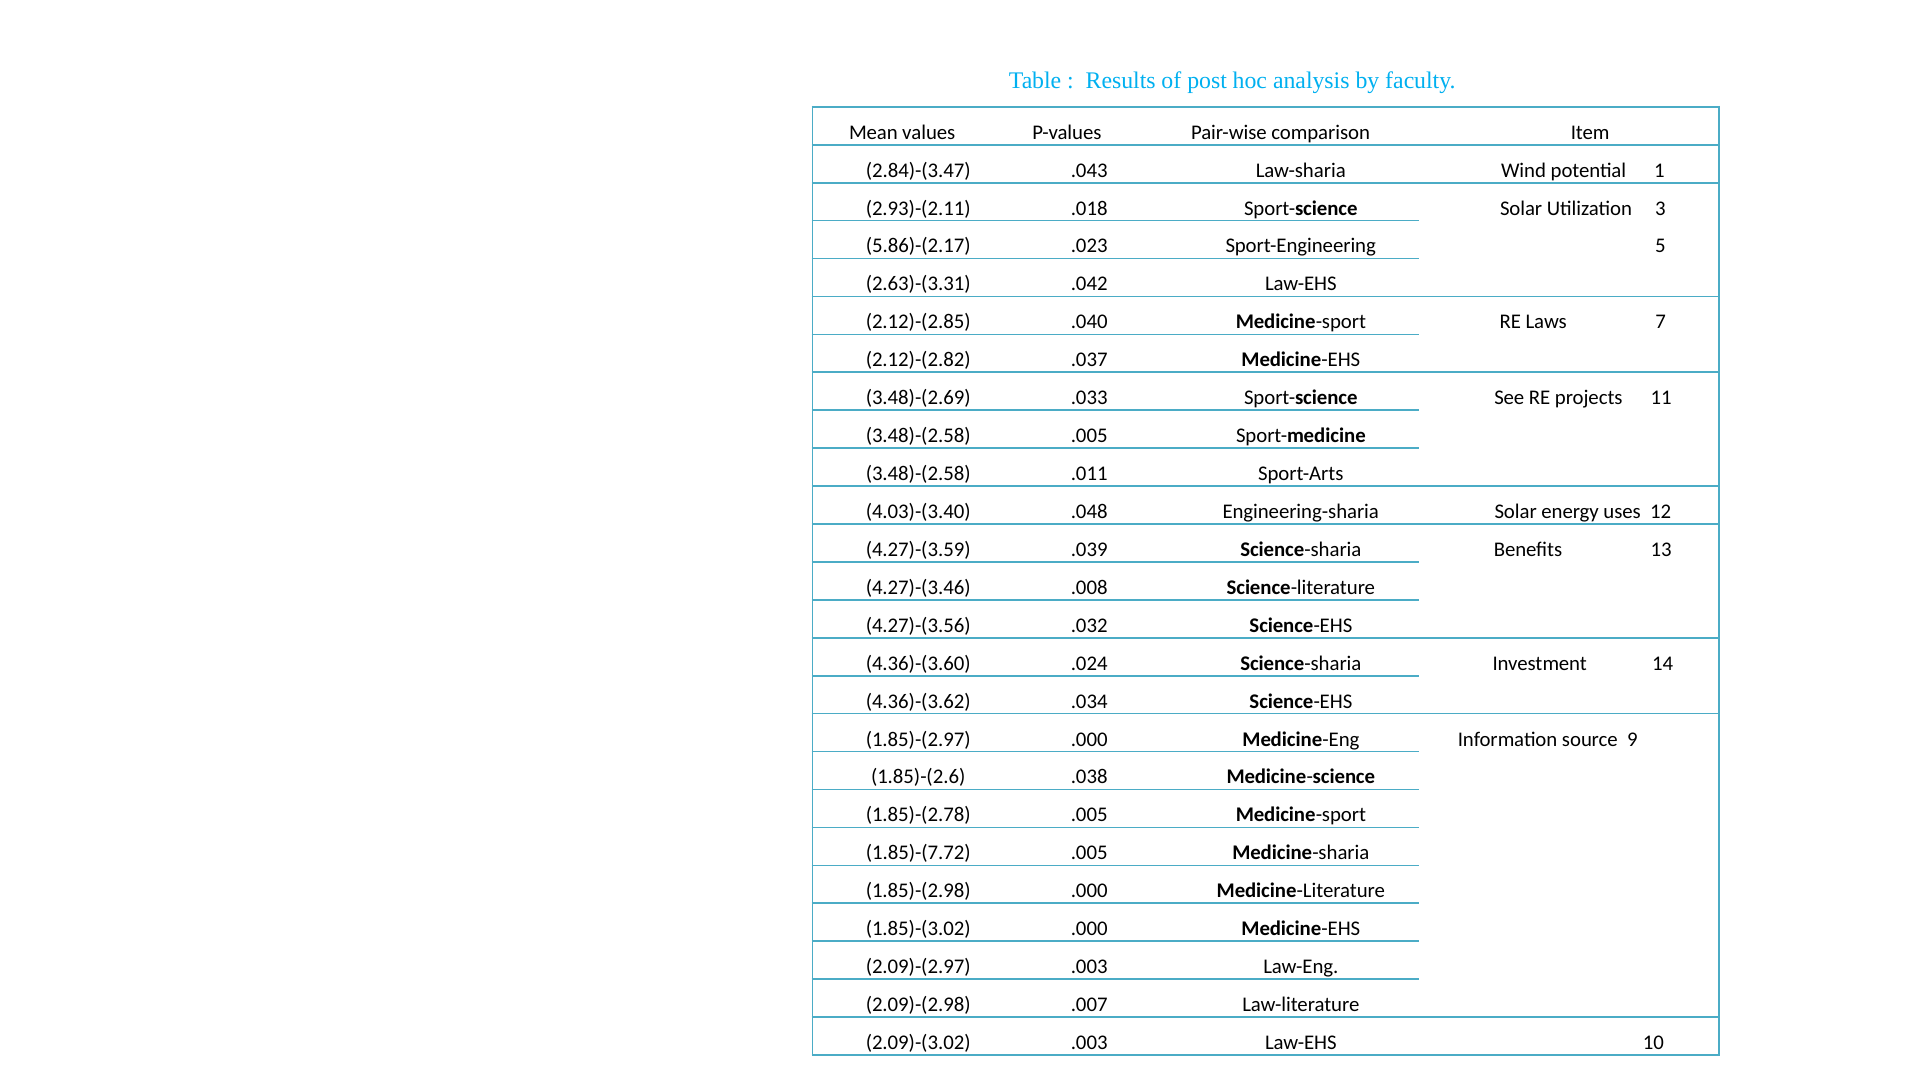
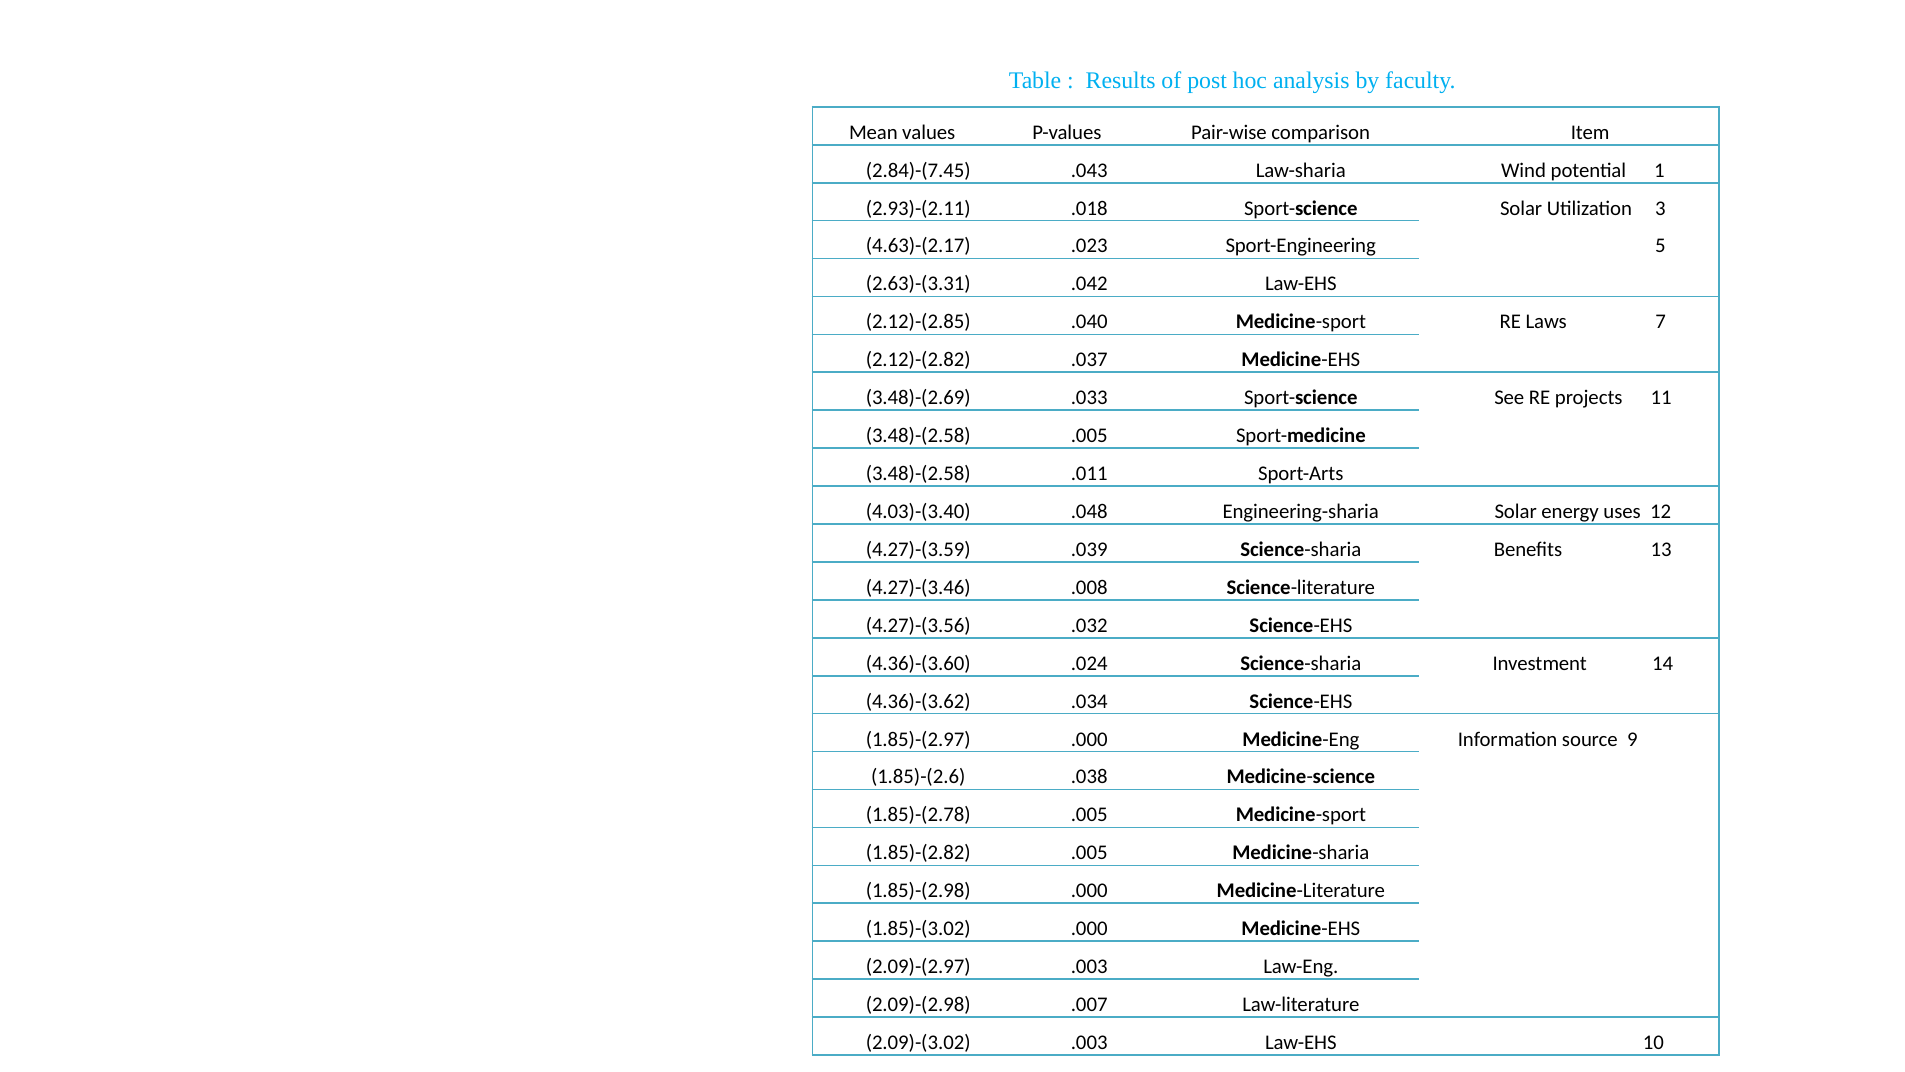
2.84)-(3.47: 2.84)-(3.47 -> 2.84)-(7.45
5.86)-(2.17: 5.86)-(2.17 -> 4.63)-(2.17
1.85)-(7.72: 1.85)-(7.72 -> 1.85)-(2.82
